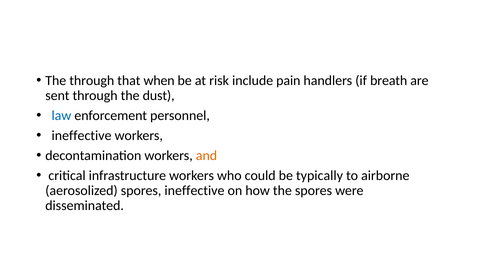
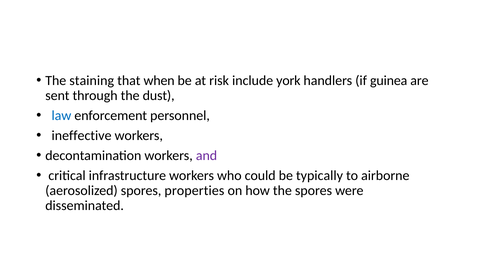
The through: through -> staining
pain: pain -> york
breath: breath -> guinea
and colour: orange -> purple
spores ineffective: ineffective -> properties
